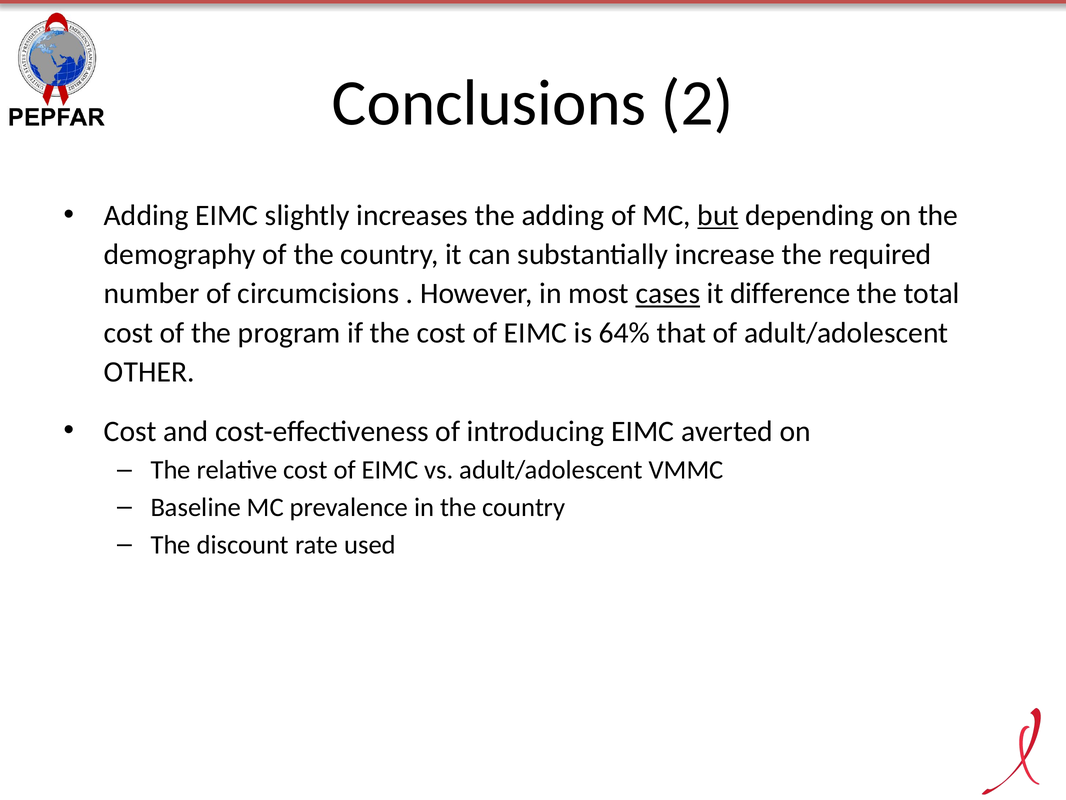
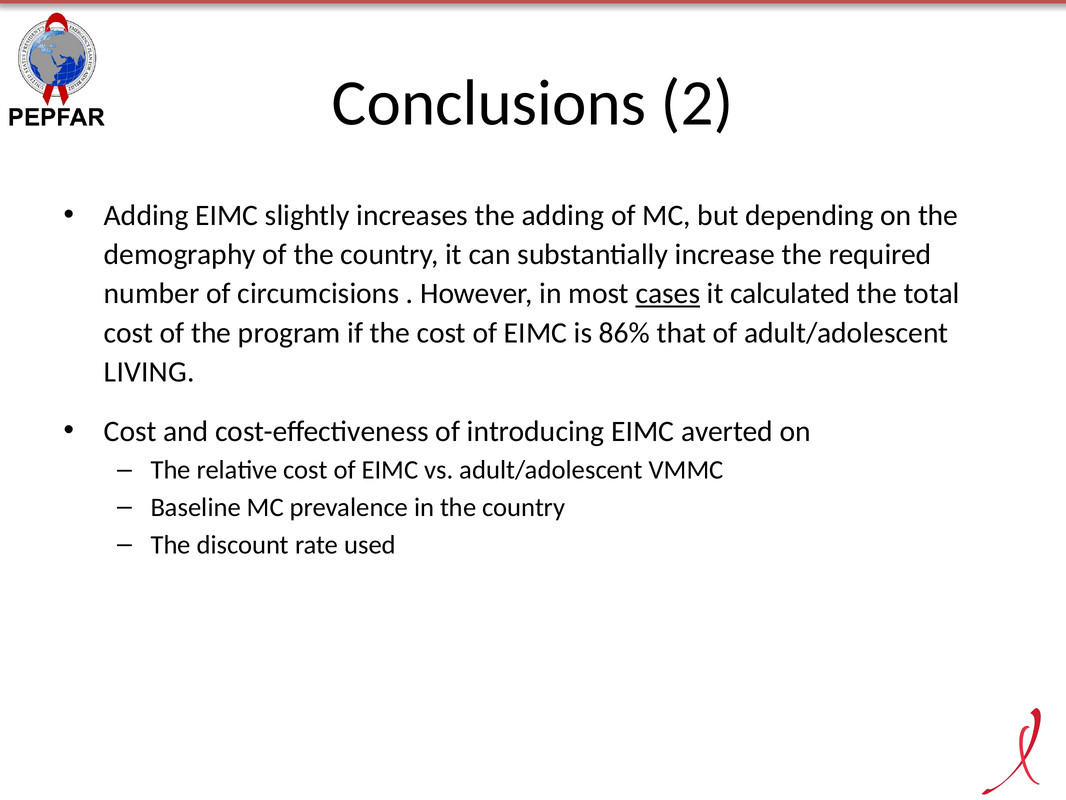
but underline: present -> none
difference: difference -> calculated
64%: 64% -> 86%
OTHER: OTHER -> LIVING
